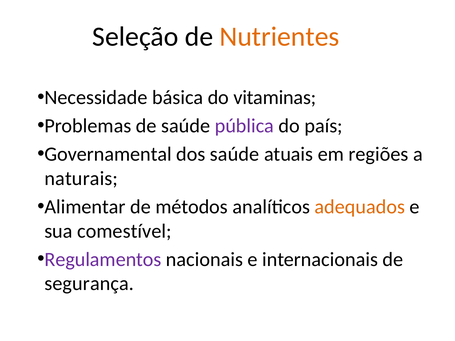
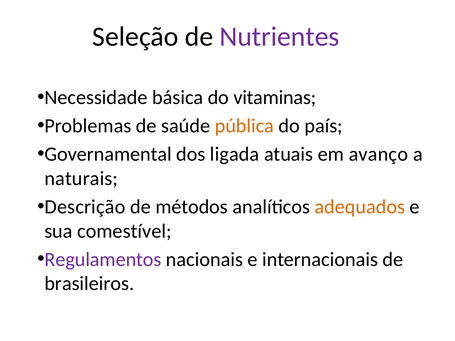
Nutrientes colour: orange -> purple
pública colour: purple -> orange
dos saúde: saúde -> ligada
regiões: regiões -> avanço
Alimentar: Alimentar -> Descrição
segurança: segurança -> brasileiros
